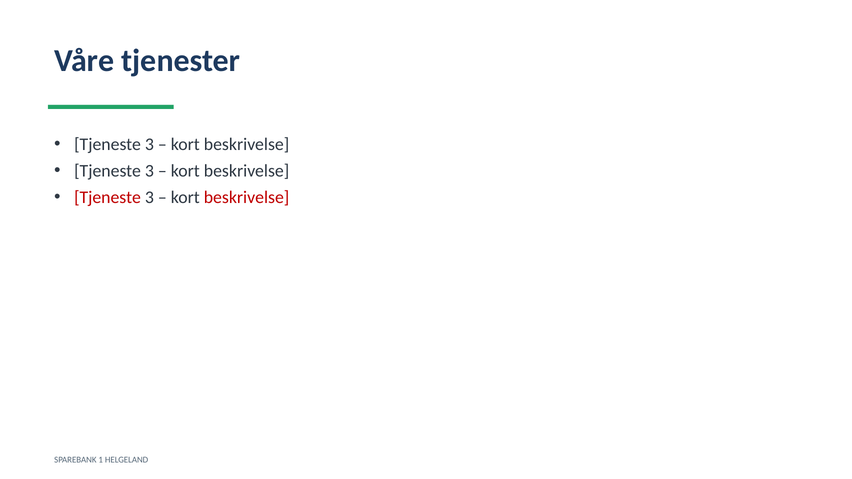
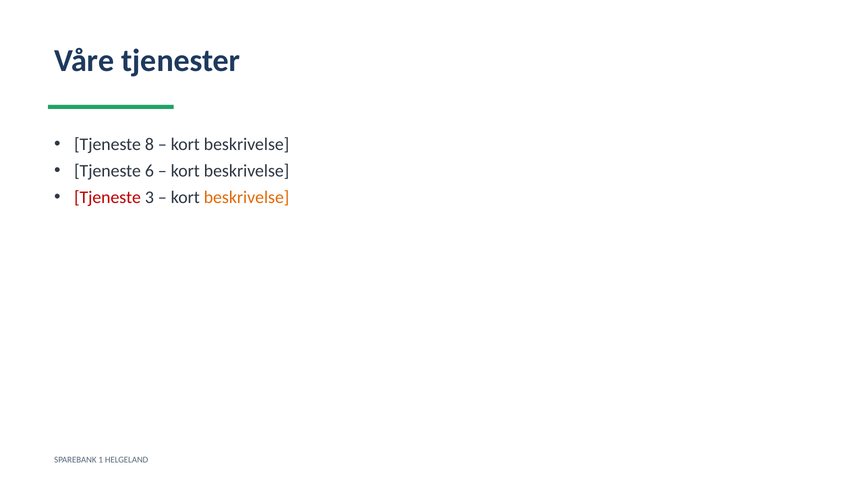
3 at (149, 144): 3 -> 8
3 at (149, 171): 3 -> 6
beskrivelse at (247, 198) colour: red -> orange
